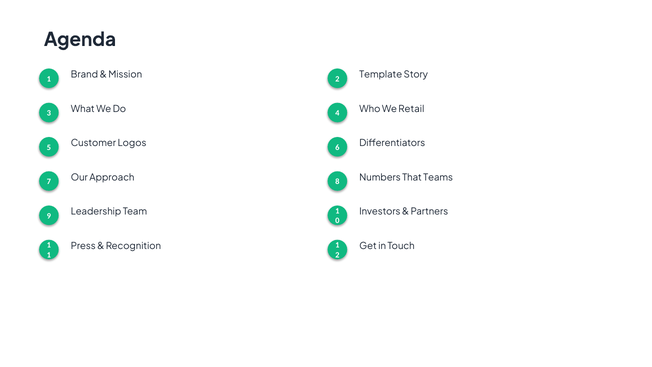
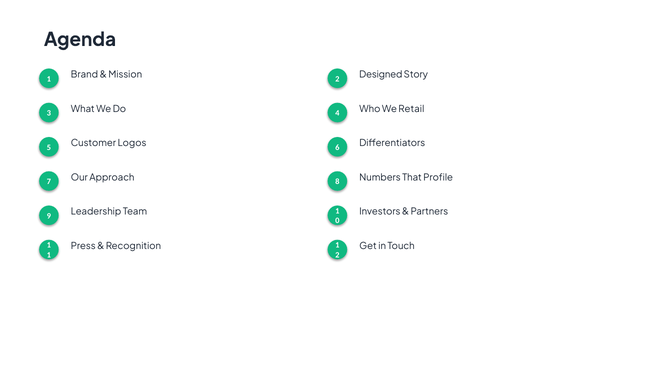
Template: Template -> Designed
Teams: Teams -> Profile
